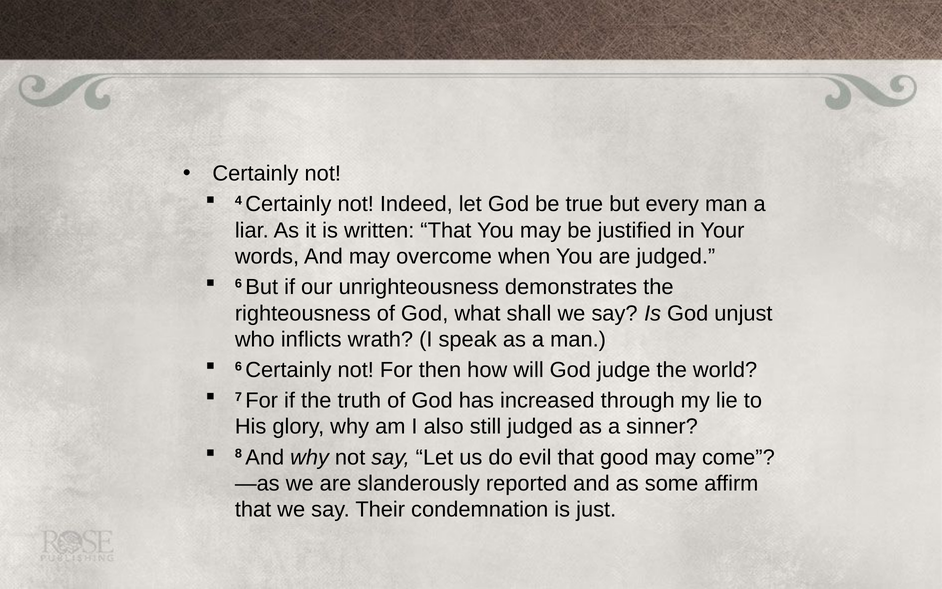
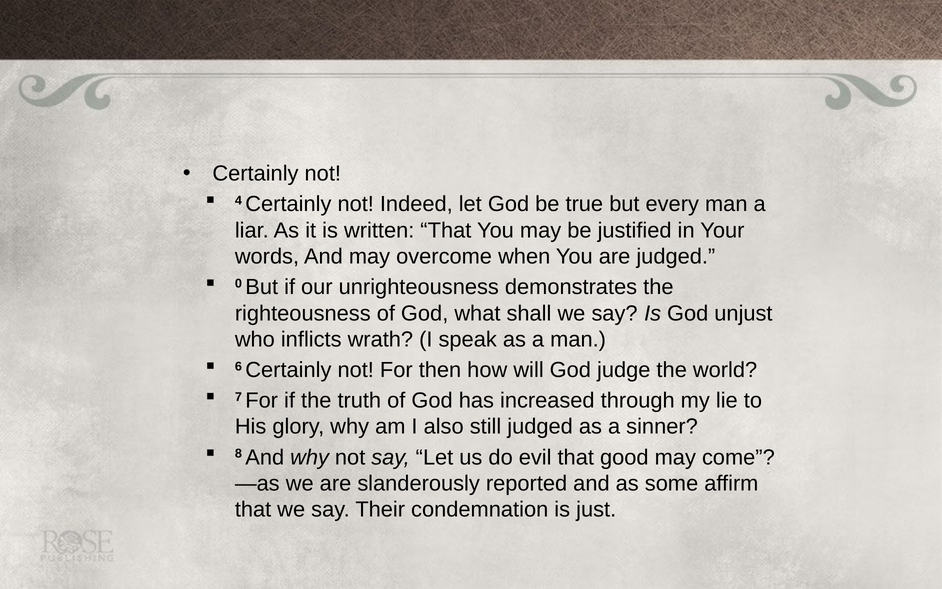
6 at (238, 283): 6 -> 0
